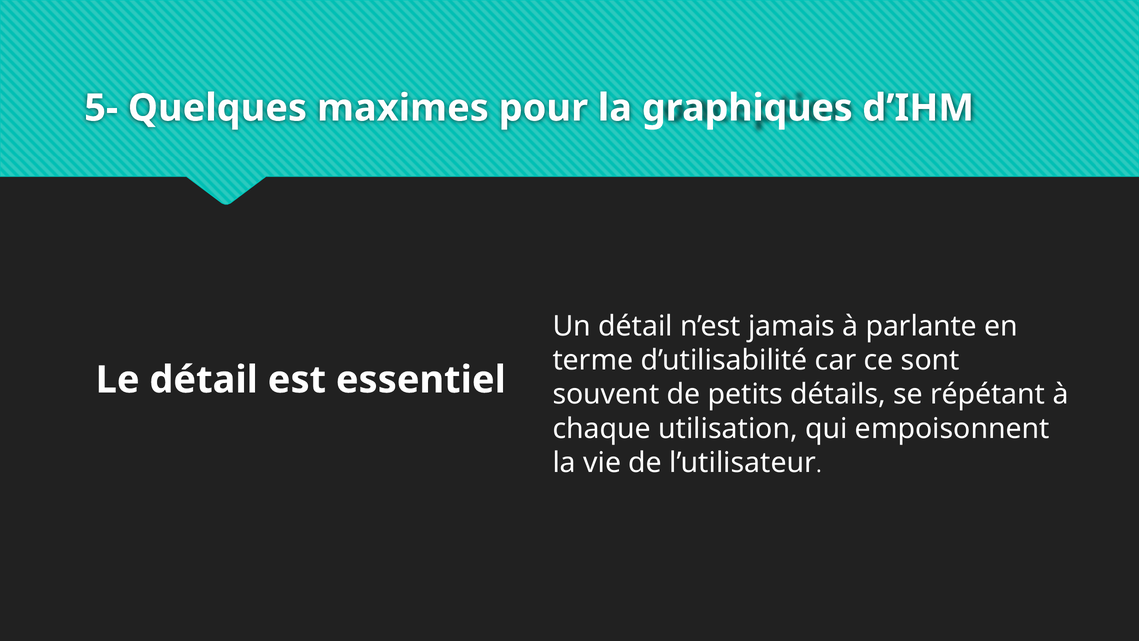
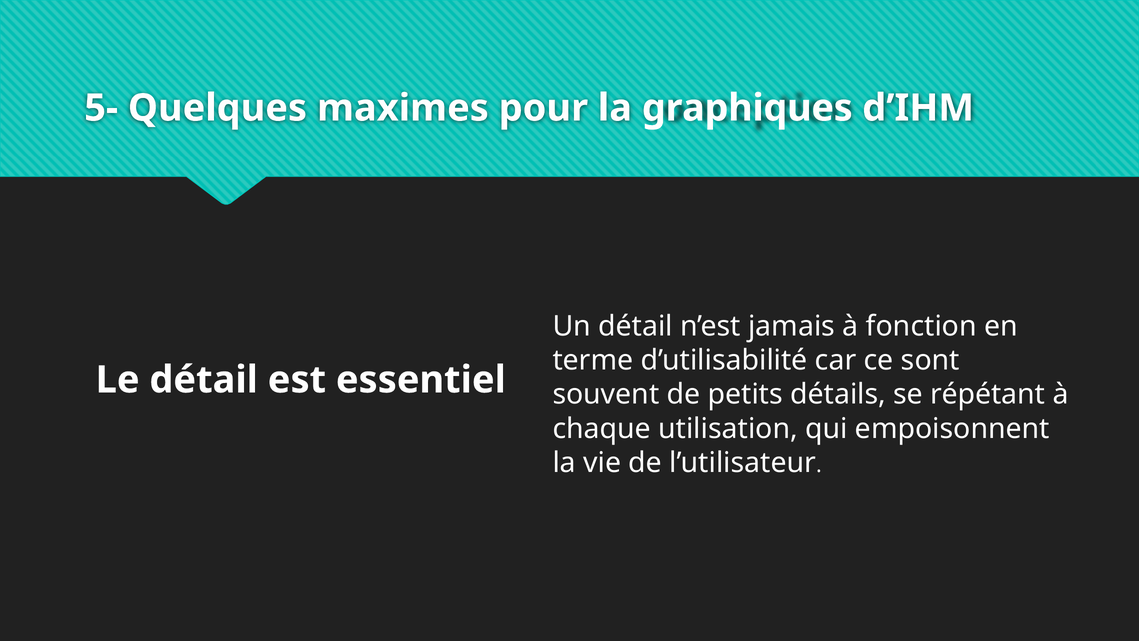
parlante: parlante -> fonction
